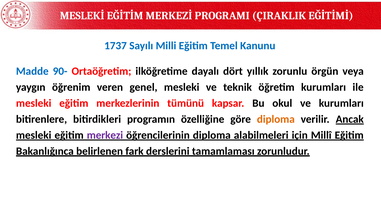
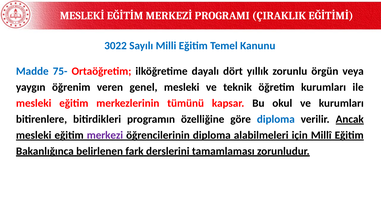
1737: 1737 -> 3022
90-: 90- -> 75-
diploma at (276, 119) colour: orange -> blue
